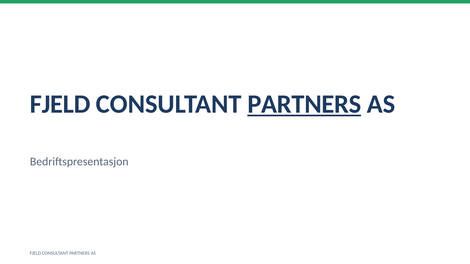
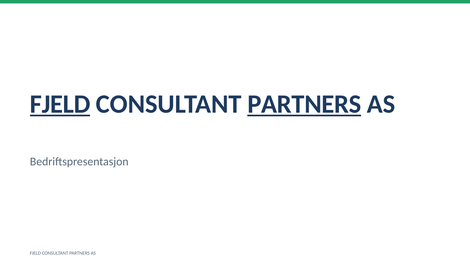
FJELD at (60, 104) underline: none -> present
